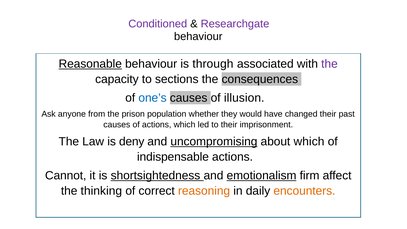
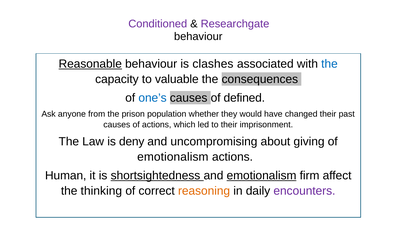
through: through -> clashes
the at (329, 64) colour: purple -> blue
sections: sections -> valuable
illusion: illusion -> defined
uncompromising underline: present -> none
about which: which -> giving
indispensable at (173, 157): indispensable -> emotionalism
Cannot: Cannot -> Human
encounters colour: orange -> purple
